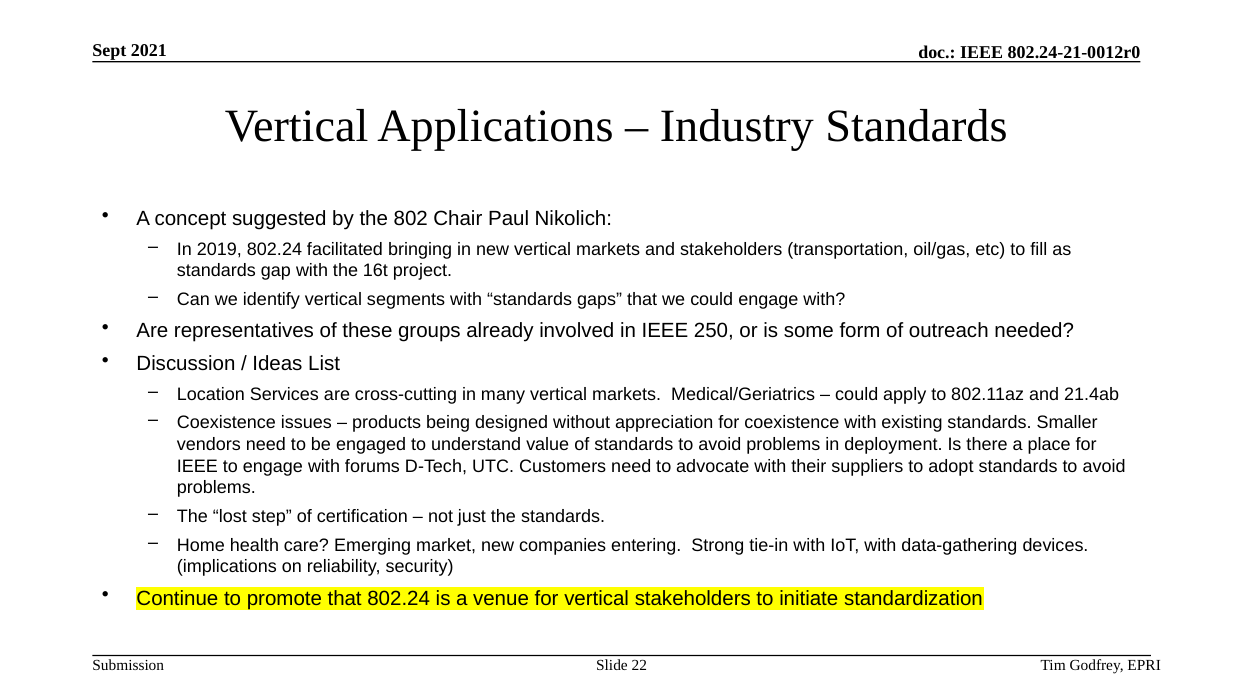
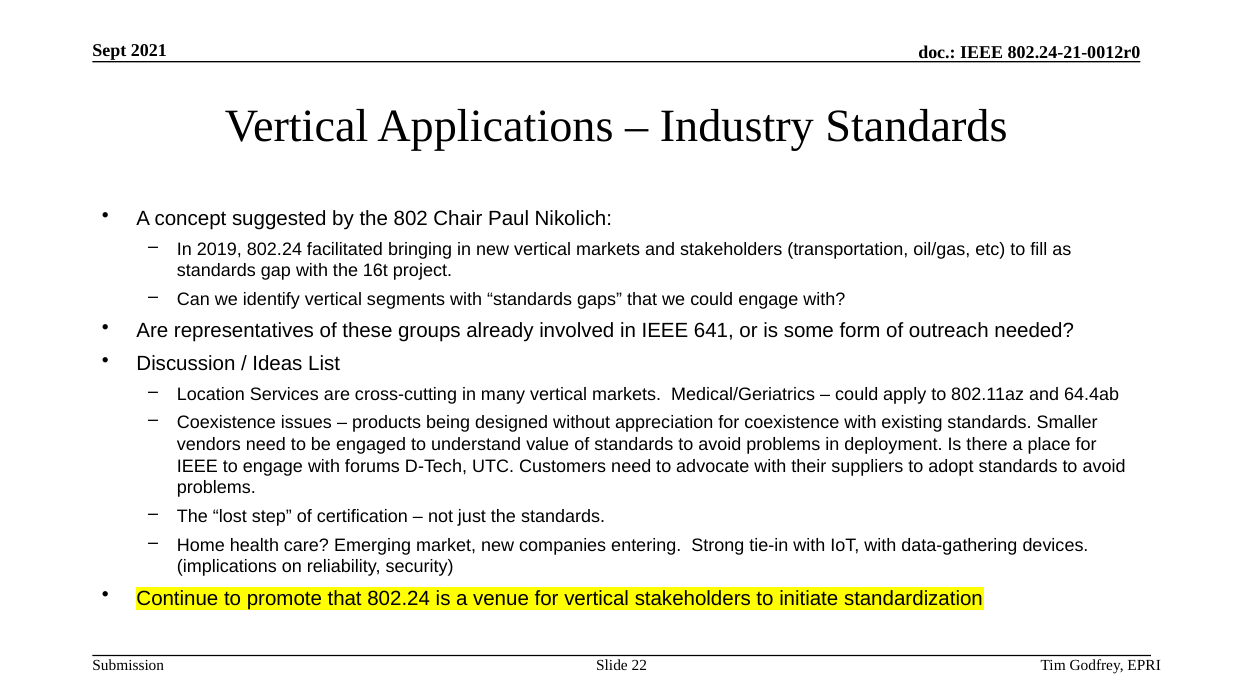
250: 250 -> 641
21.4ab: 21.4ab -> 64.4ab
